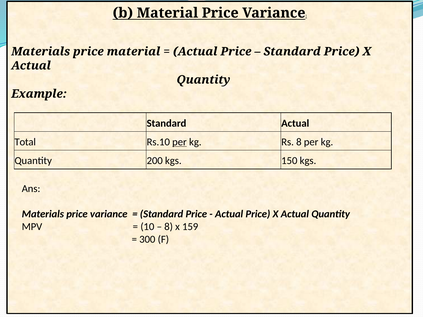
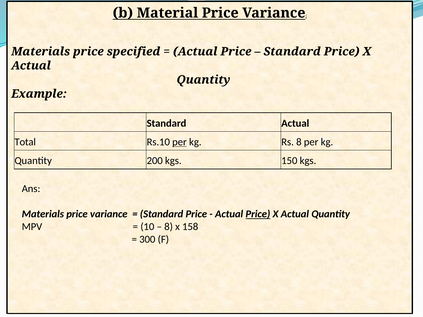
price material: material -> specified
Price at (258, 214) underline: none -> present
159: 159 -> 158
